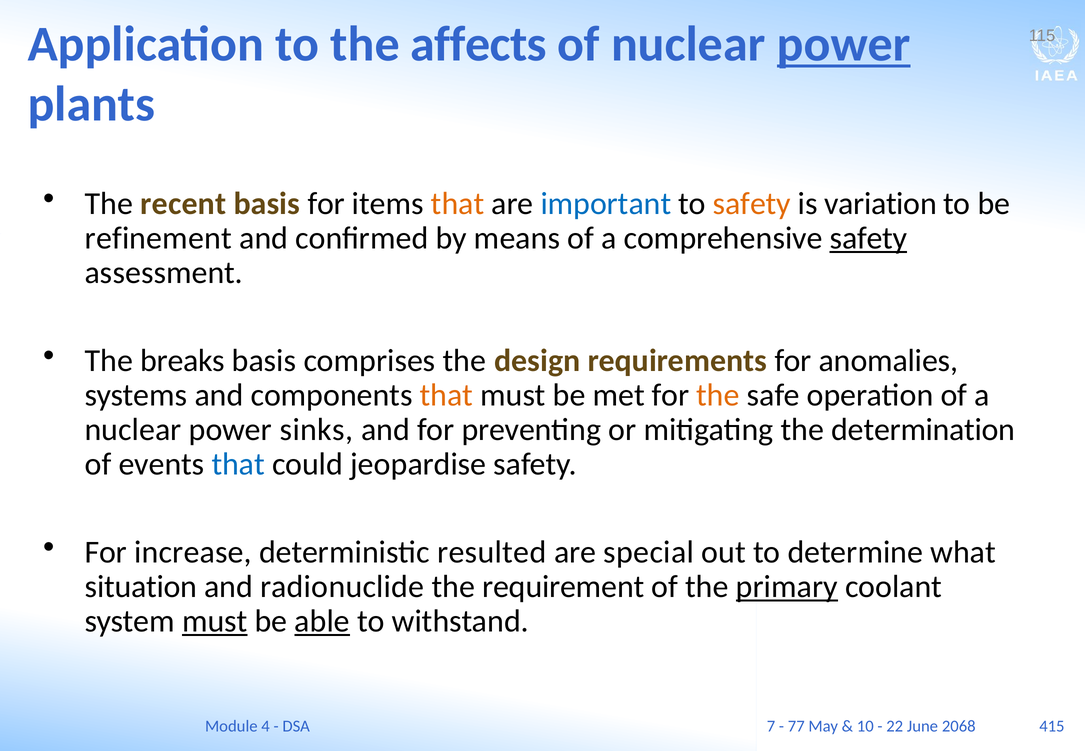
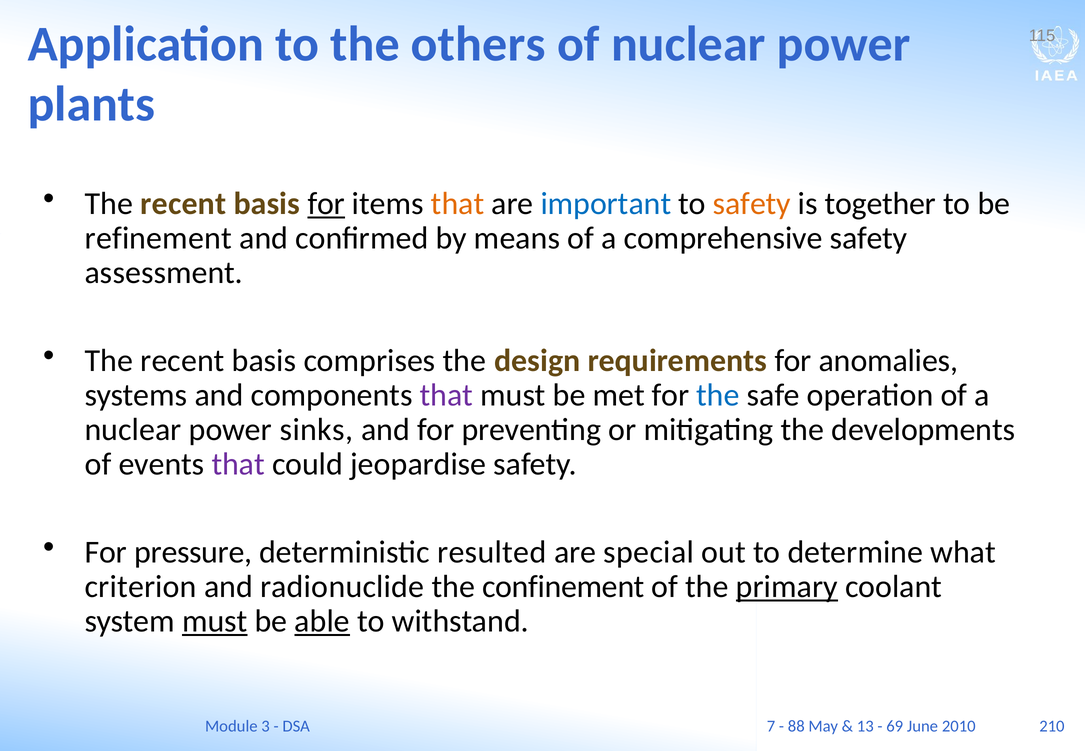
affects: affects -> others
power at (844, 44) underline: present -> none
for at (326, 204) underline: none -> present
variation: variation -> together
safety at (869, 238) underline: present -> none
breaks at (183, 361): breaks -> recent
that at (446, 395) colour: orange -> purple
the at (718, 395) colour: orange -> blue
determination: determination -> developments
that at (238, 465) colour: blue -> purple
increase: increase -> pressure
situation: situation -> criterion
requirement: requirement -> confinement
4: 4 -> 3
415: 415 -> 210
77: 77 -> 88
10: 10 -> 13
22: 22 -> 69
2068: 2068 -> 2010
